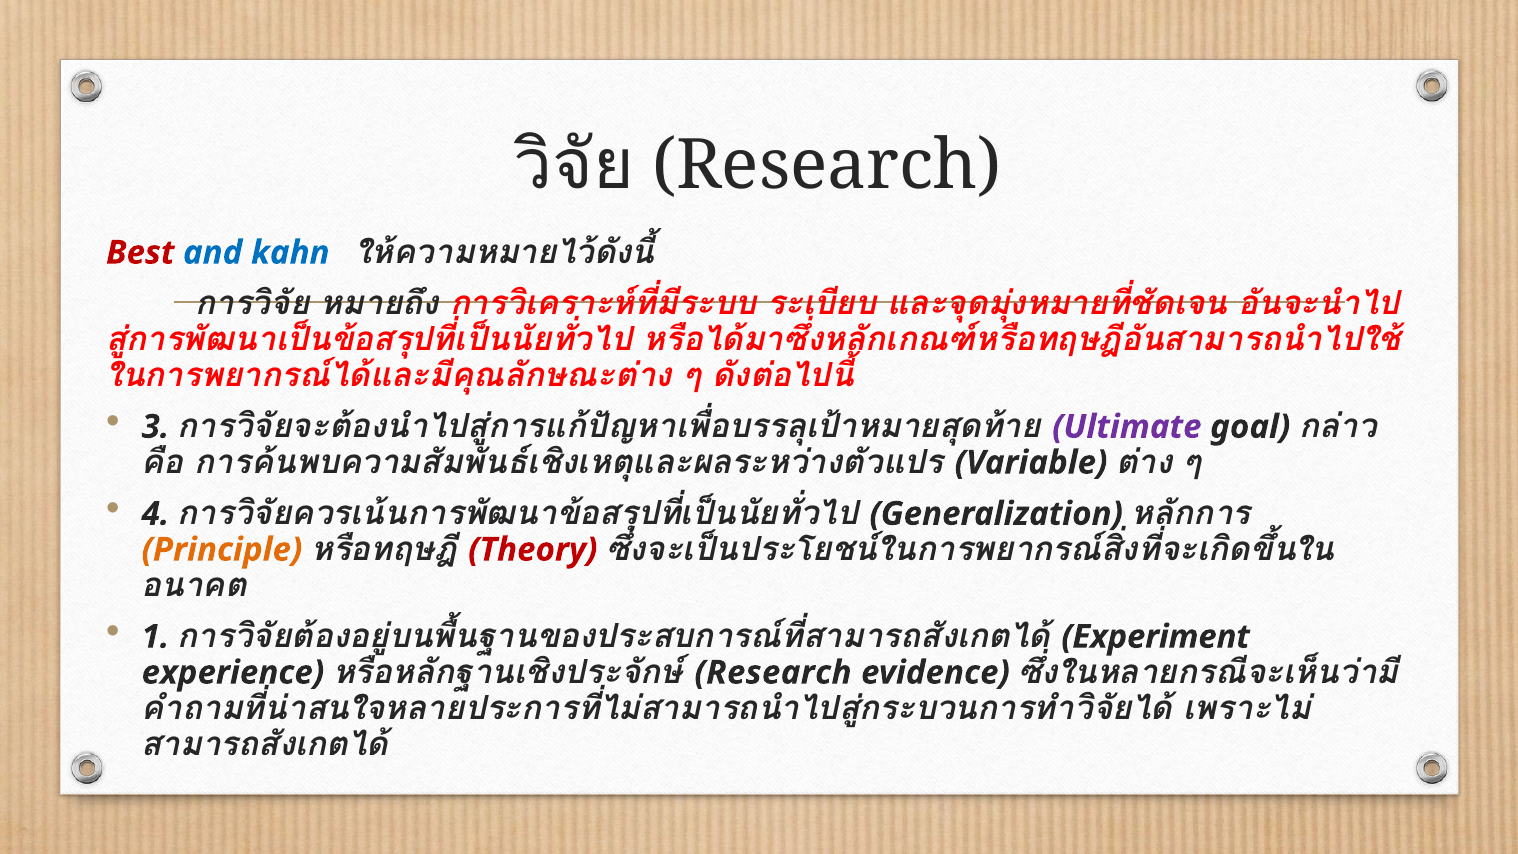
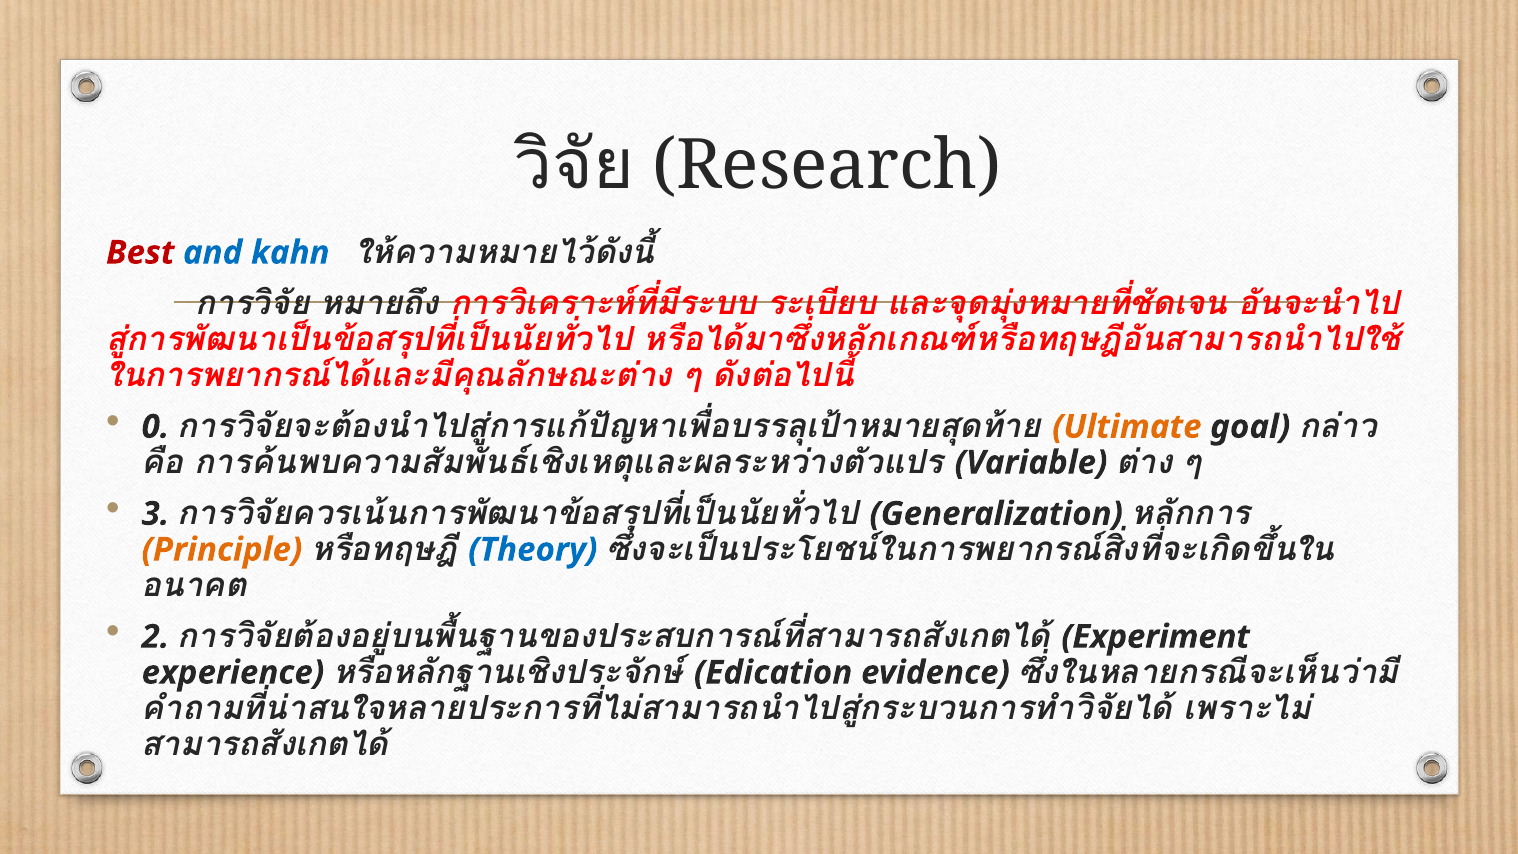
3: 3 -> 0
Ultimate colour: purple -> orange
4: 4 -> 3
Theory colour: red -> blue
1: 1 -> 2
Research at (773, 673): Research -> Edication
